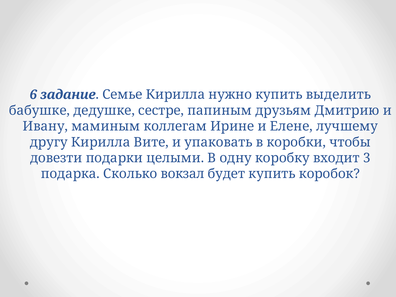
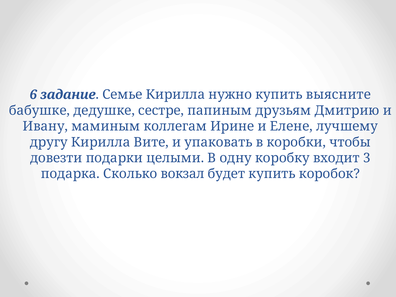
выделить: выделить -> выясните
